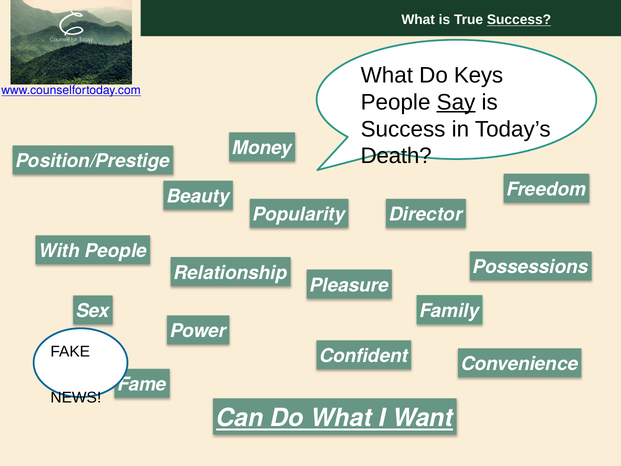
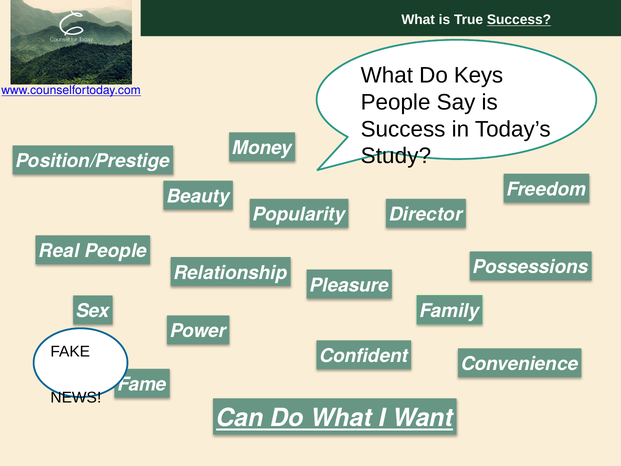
Say underline: present -> none
Death: Death -> Study
With: With -> Real
